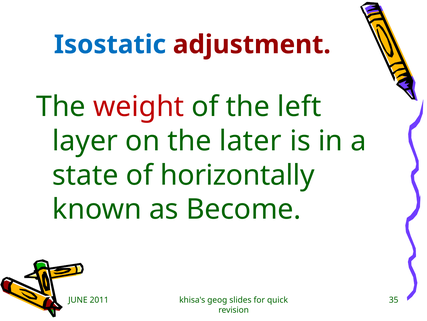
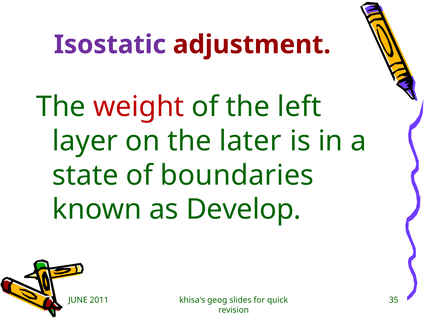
Isostatic colour: blue -> purple
horizontally: horizontally -> boundaries
Become: Become -> Develop
